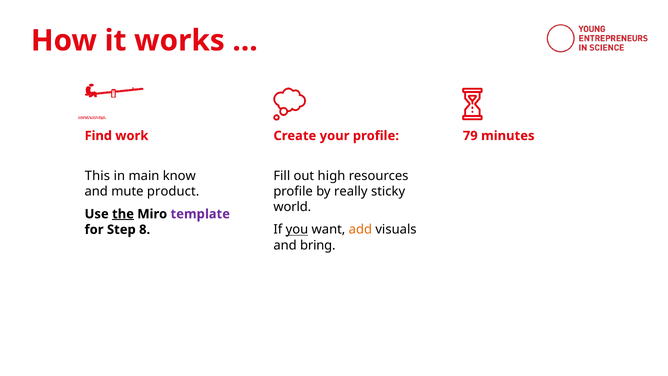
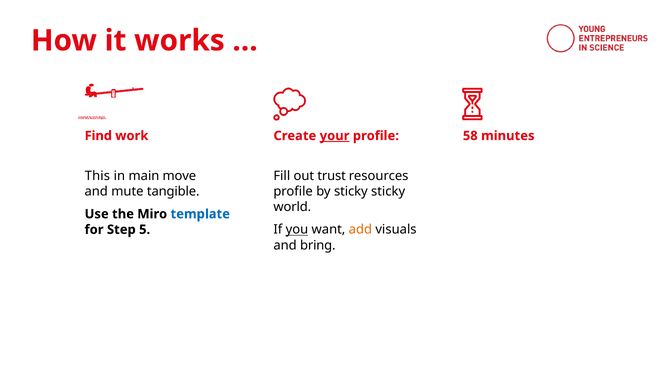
your underline: none -> present
79: 79 -> 58
know: know -> move
high: high -> trust
product: product -> tangible
by really: really -> sticky
the at (123, 214) underline: present -> none
template colour: purple -> blue
8: 8 -> 5
